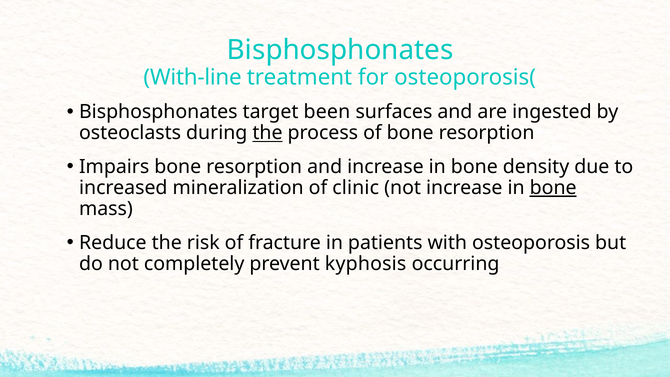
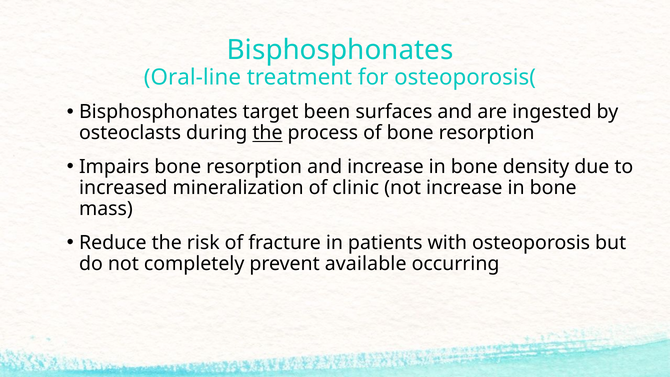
With-line: With-line -> Oral-line
bone at (553, 188) underline: present -> none
kyphosis: kyphosis -> available
